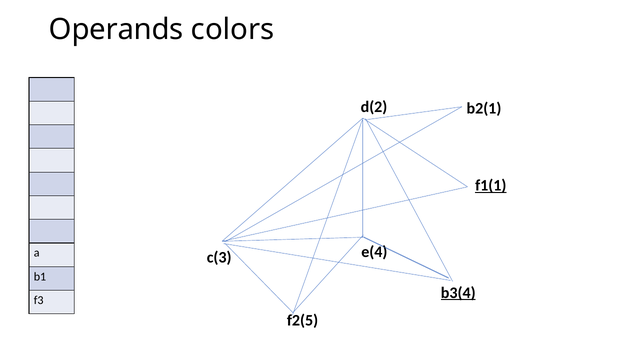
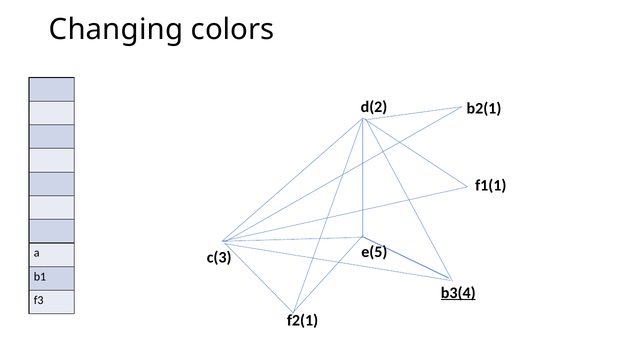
Operands: Operands -> Changing
f1(1 underline: present -> none
e(4: e(4 -> e(5
f2(5: f2(5 -> f2(1
